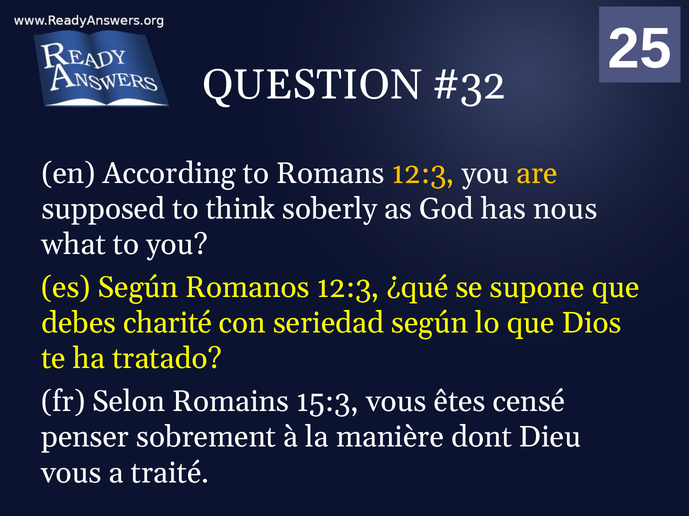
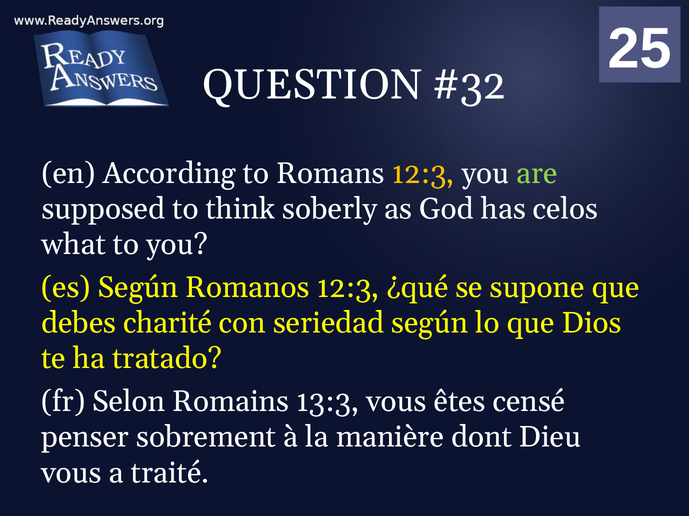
are colour: yellow -> light green
nous: nous -> celos
15:3: 15:3 -> 13:3
